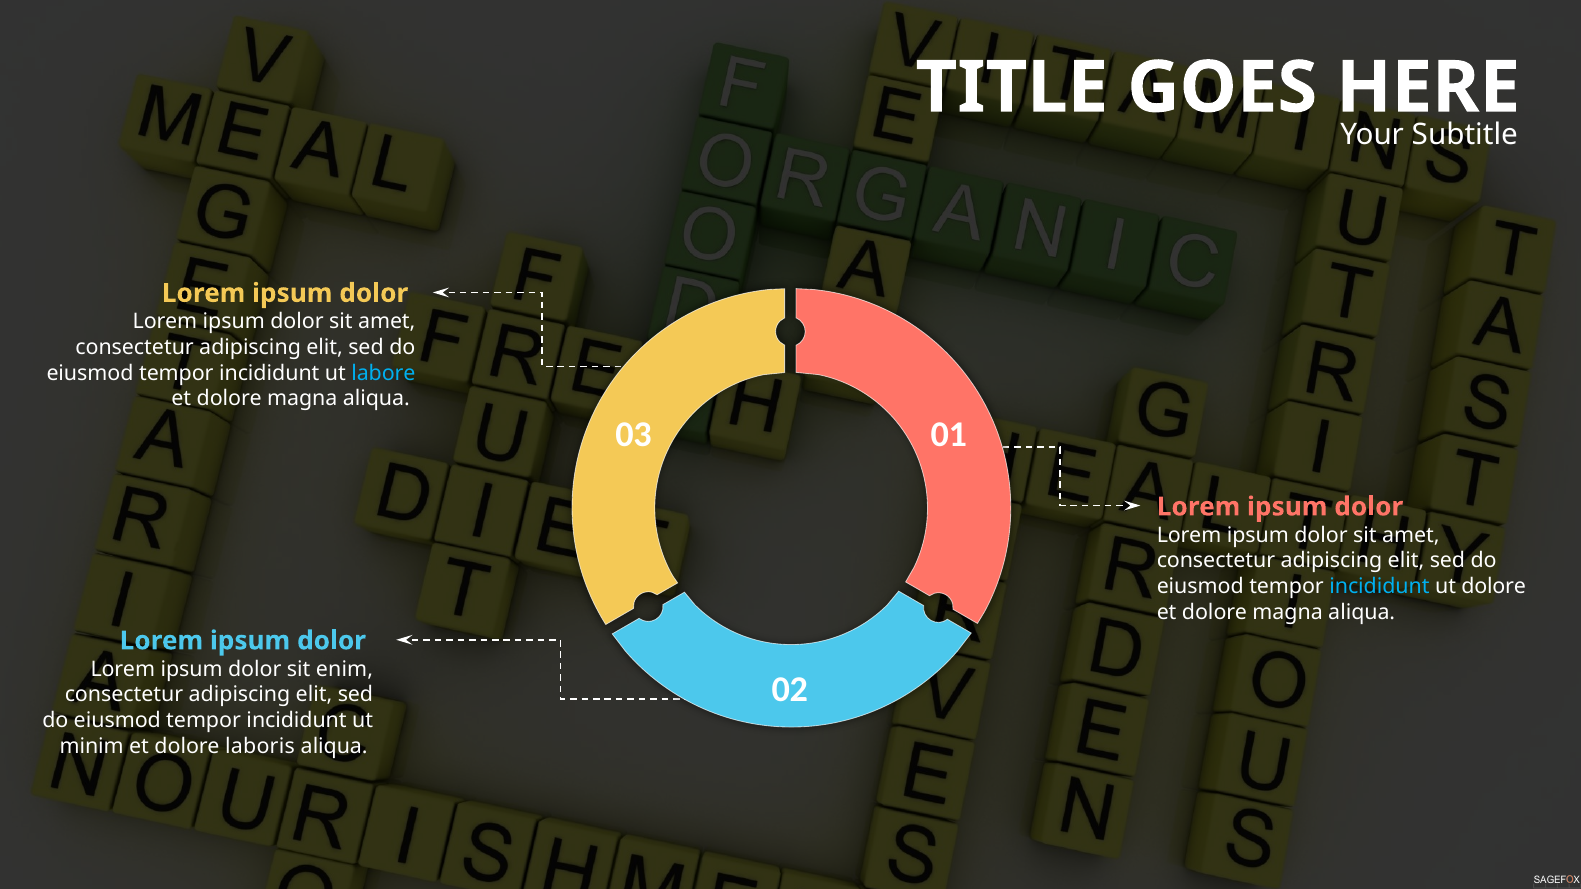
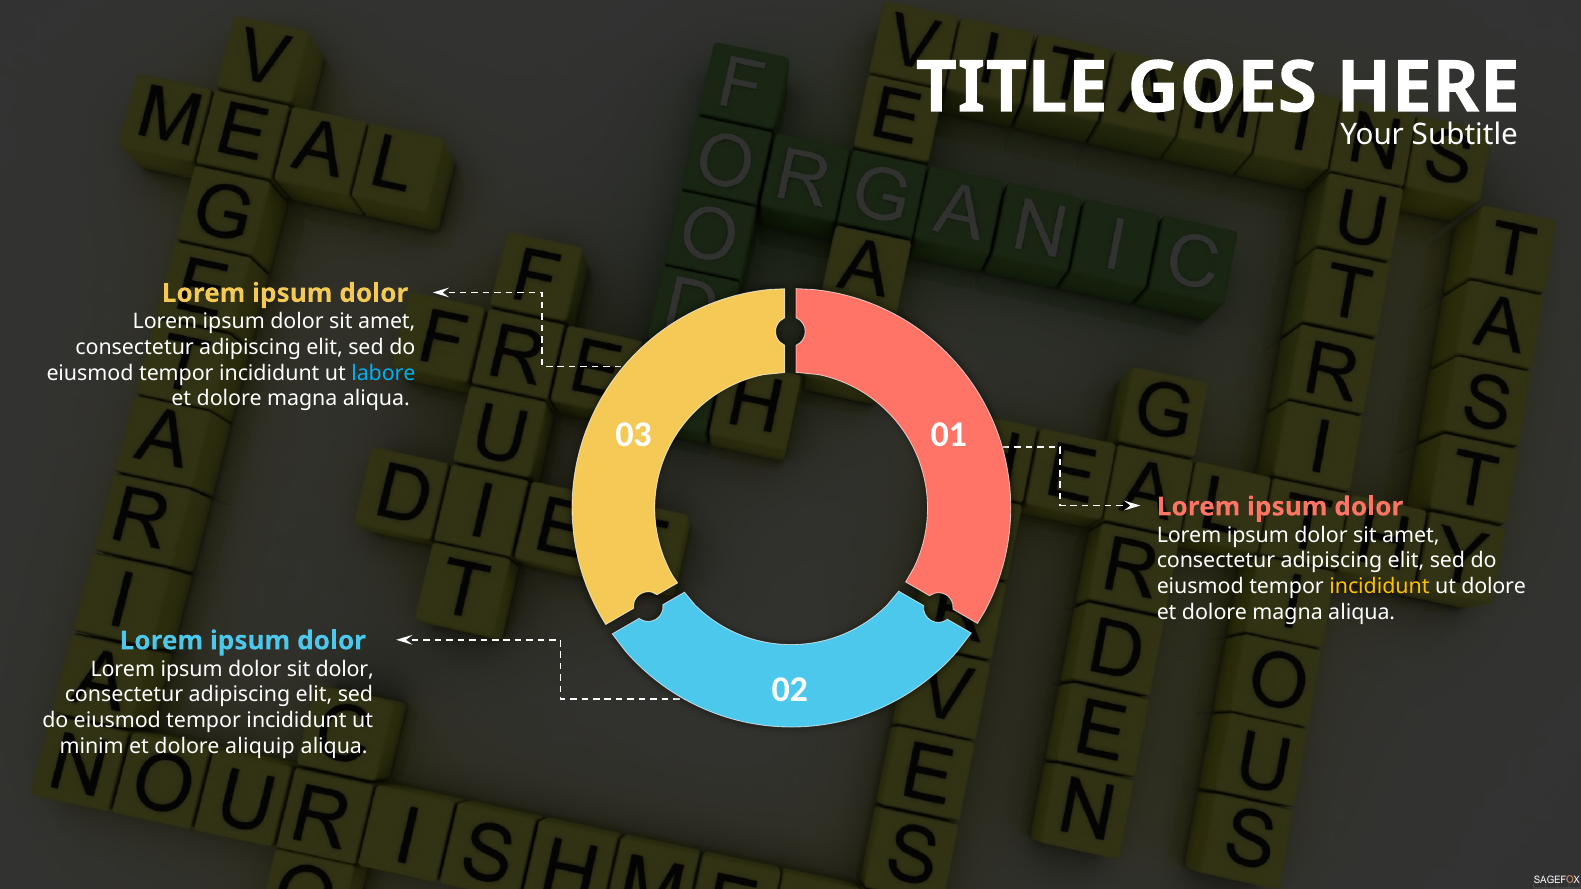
incididunt at (1379, 587) colour: light blue -> yellow
sit enim: enim -> dolor
laboris: laboris -> aliquip
